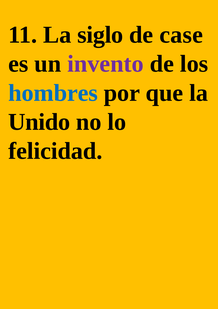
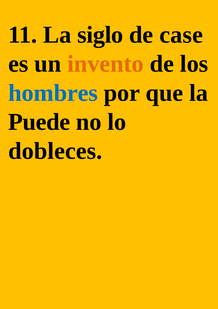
invento colour: purple -> orange
Unido: Unido -> Puede
felicidad: felicidad -> dobleces
